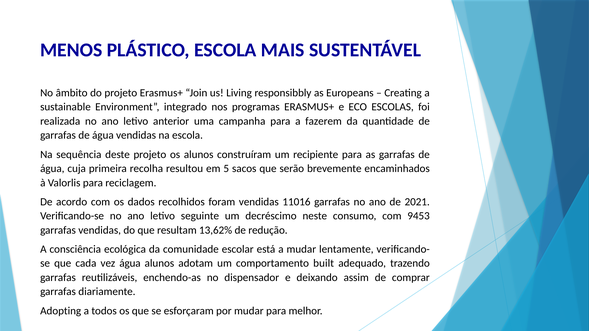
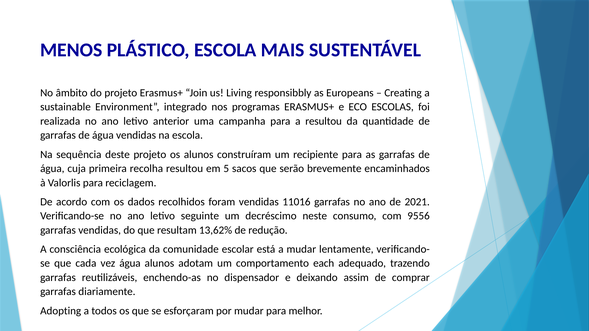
a fazerem: fazerem -> resultou
9453: 9453 -> 9556
built: built -> each
